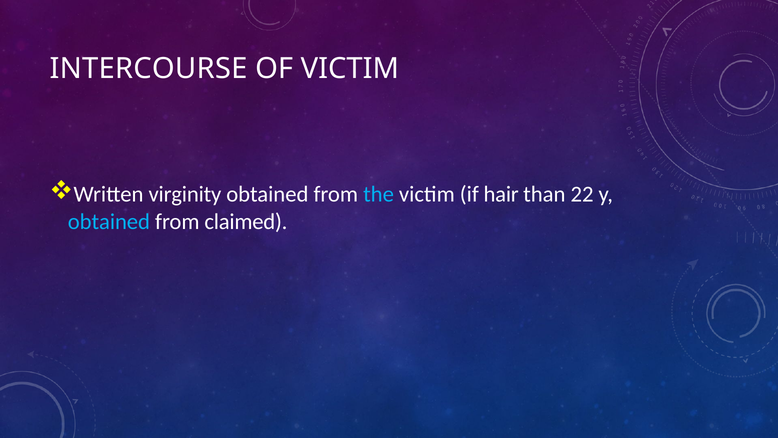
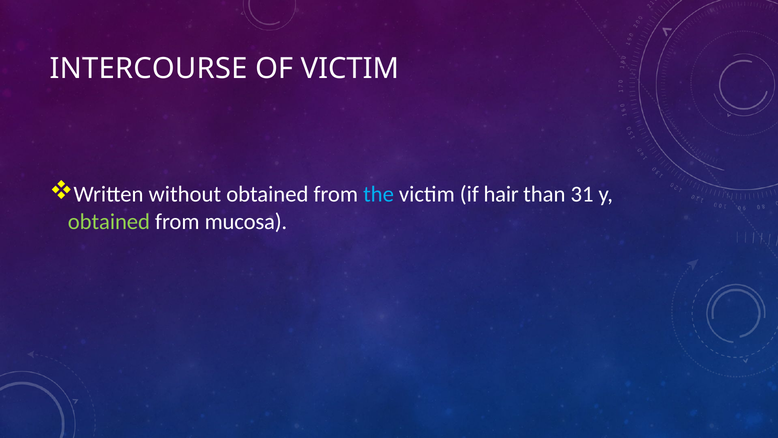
virginity: virginity -> without
22: 22 -> 31
obtained at (109, 221) colour: light blue -> light green
claimed: claimed -> mucosa
